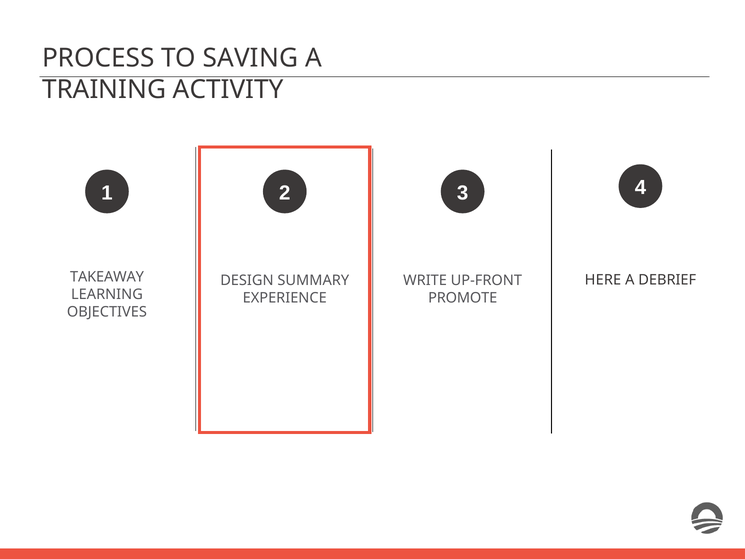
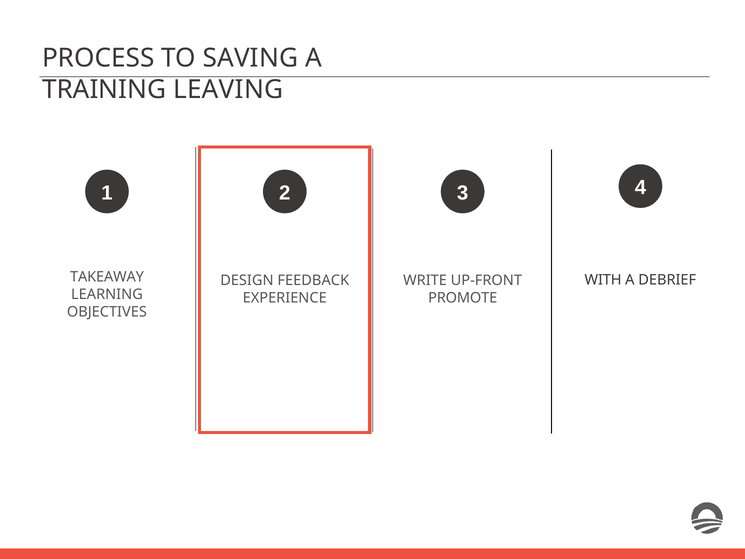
ACTIVITY: ACTIVITY -> LEAVING
HERE: HERE -> WITH
SUMMARY: SUMMARY -> FEEDBACK
